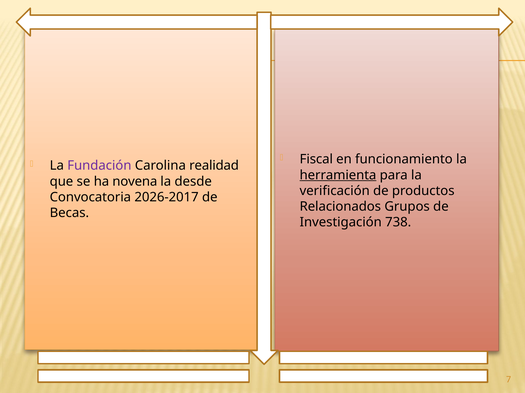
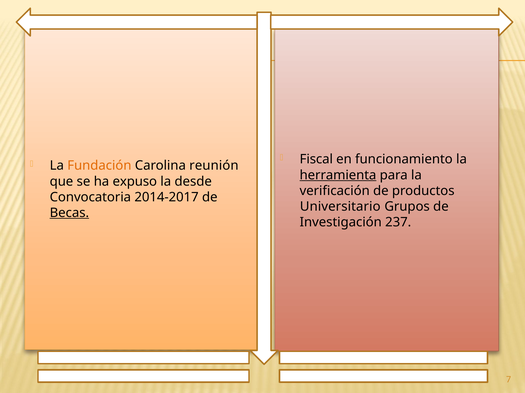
Fundación colour: purple -> orange
realidad: realidad -> reunión
novena: novena -> expuso
2026-2017: 2026-2017 -> 2014-2017
Relacionados: Relacionados -> Universitario
Becas underline: none -> present
738: 738 -> 237
